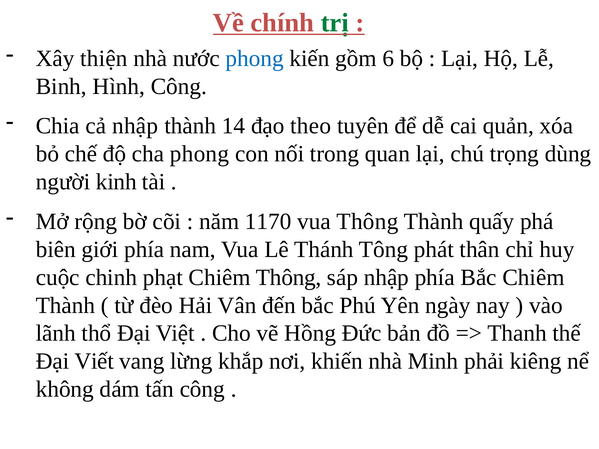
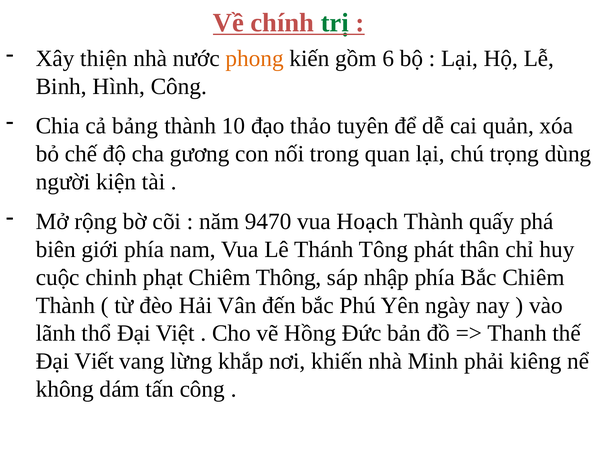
phong at (255, 58) colour: blue -> orange
cả nhập: nhập -> bảng
14: 14 -> 10
theo: theo -> thảo
cha phong: phong -> gương
kinh: kinh -> kiện
1170: 1170 -> 9470
vua Thông: Thông -> Hoạch
